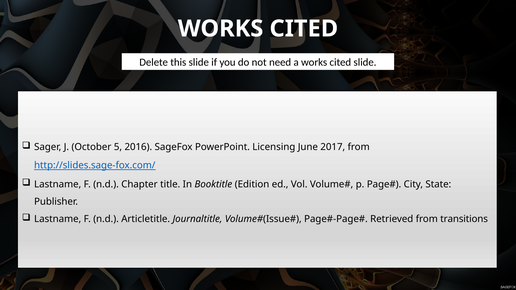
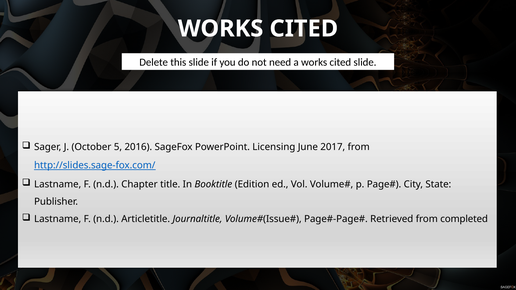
transitions: transitions -> completed
